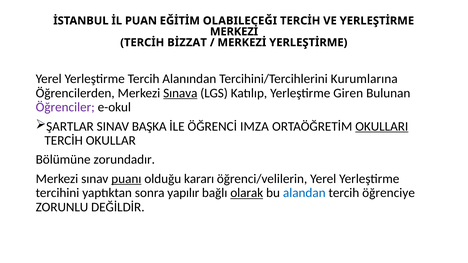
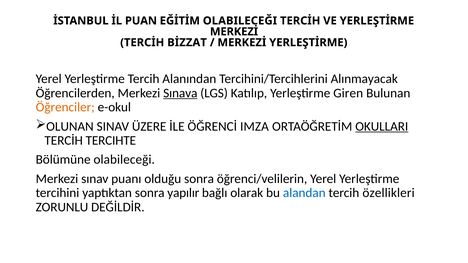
Kurumlarına: Kurumlarına -> Alınmayacak
Öğrenciler colour: purple -> orange
ŞARTLAR: ŞARTLAR -> OLUNAN
BAŞKA: BAŞKA -> ÜZERE
OKULLAR: OKULLAR -> TERCIHTE
Bölümüne zorundadır: zorundadır -> olabileceği
puanı underline: present -> none
olduğu kararı: kararı -> sonra
olarak underline: present -> none
öğrenciye: öğrenciye -> özellikleri
